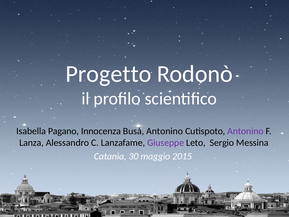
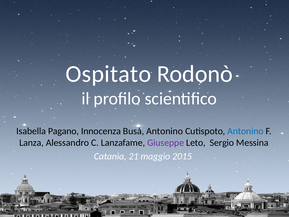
Progetto: Progetto -> Ospitato
Antonino at (245, 131) colour: purple -> blue
30: 30 -> 21
